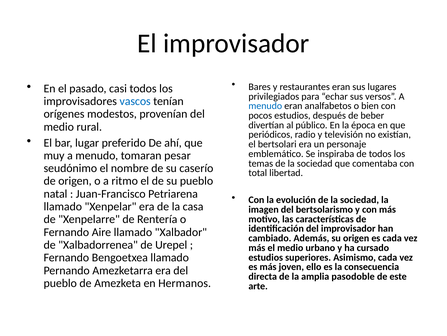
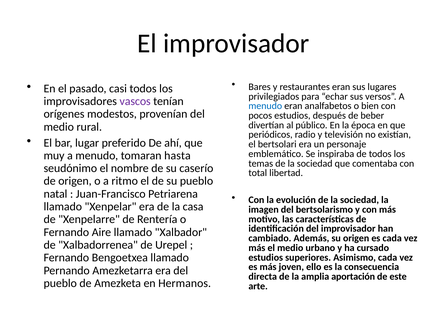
vascos colour: blue -> purple
pesar: pesar -> hasta
pasodoble: pasodoble -> aportación
